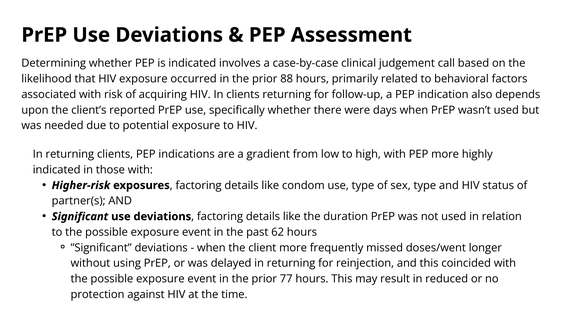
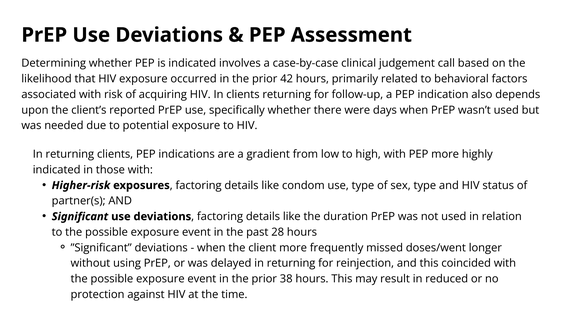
88: 88 -> 42
62: 62 -> 28
77: 77 -> 38
